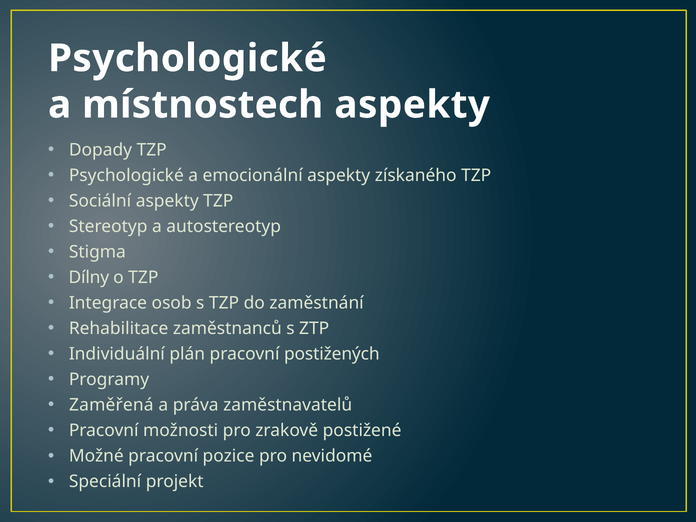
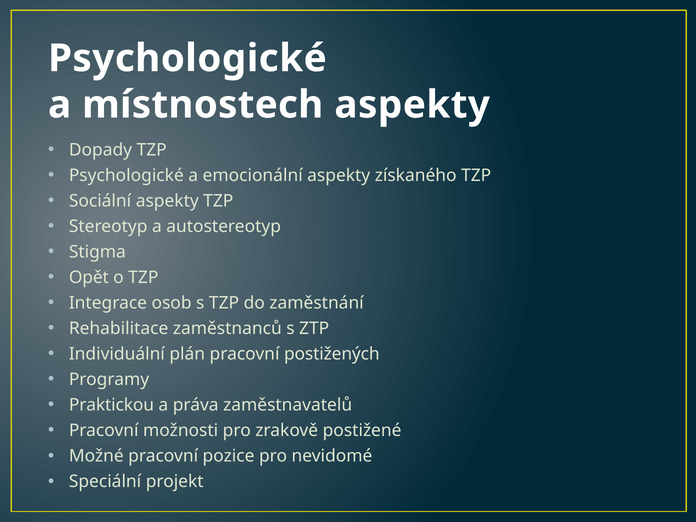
Dílny: Dílny -> Opět
Zaměřená: Zaměřená -> Praktickou
